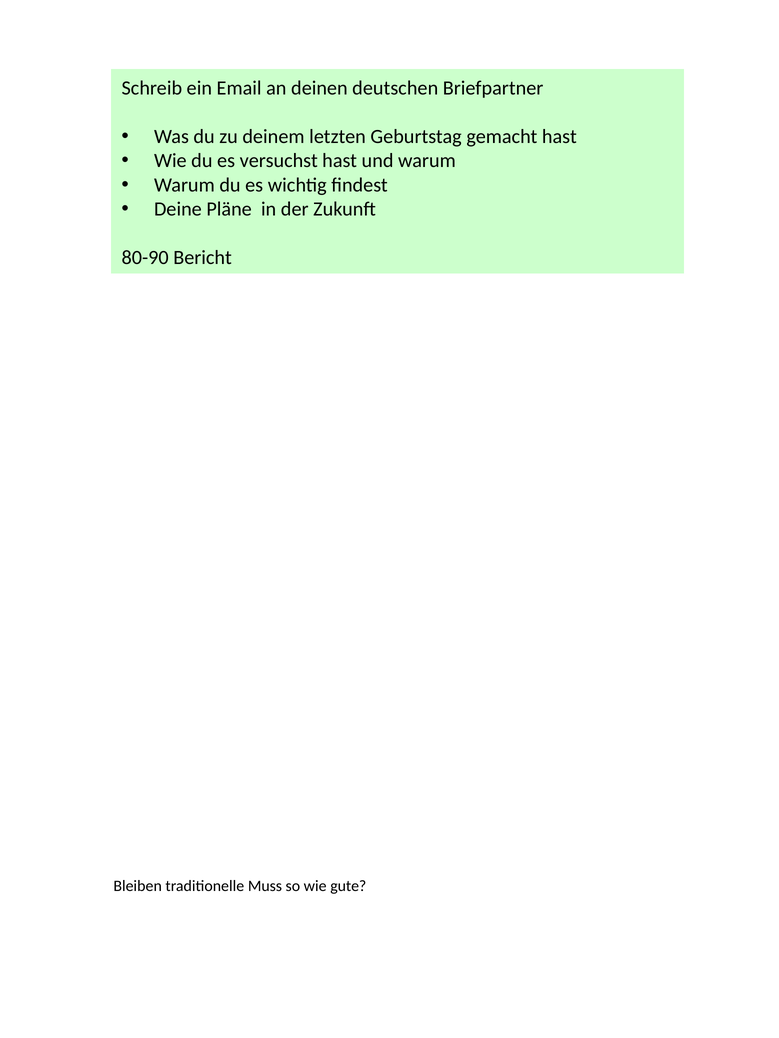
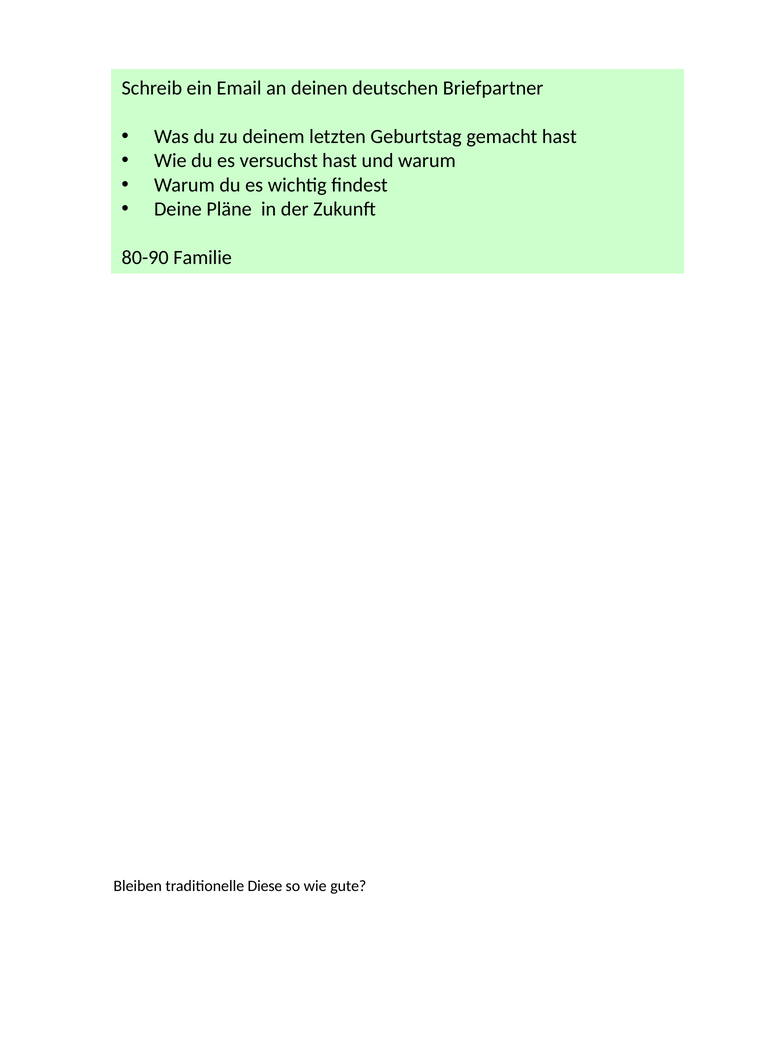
Bericht: Bericht -> Familie
Muss: Muss -> Diese
